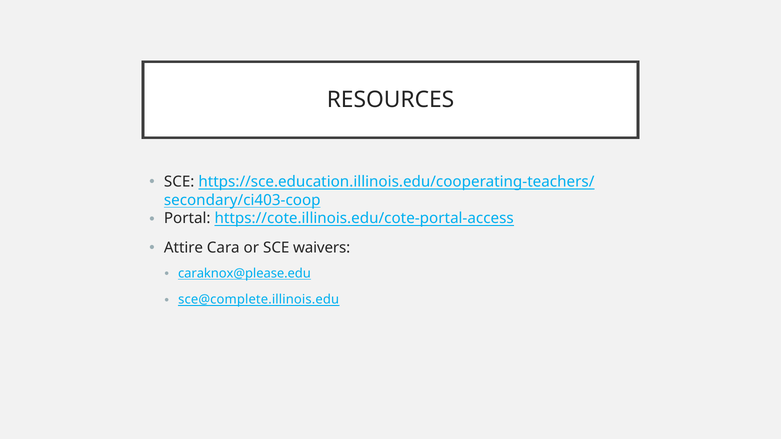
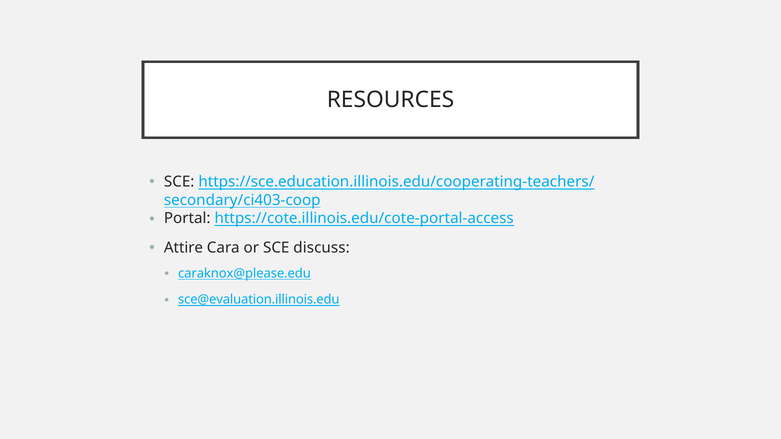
waivers: waivers -> discuss
sce@complete.illinois.edu: sce@complete.illinois.edu -> sce@evaluation.illinois.edu
